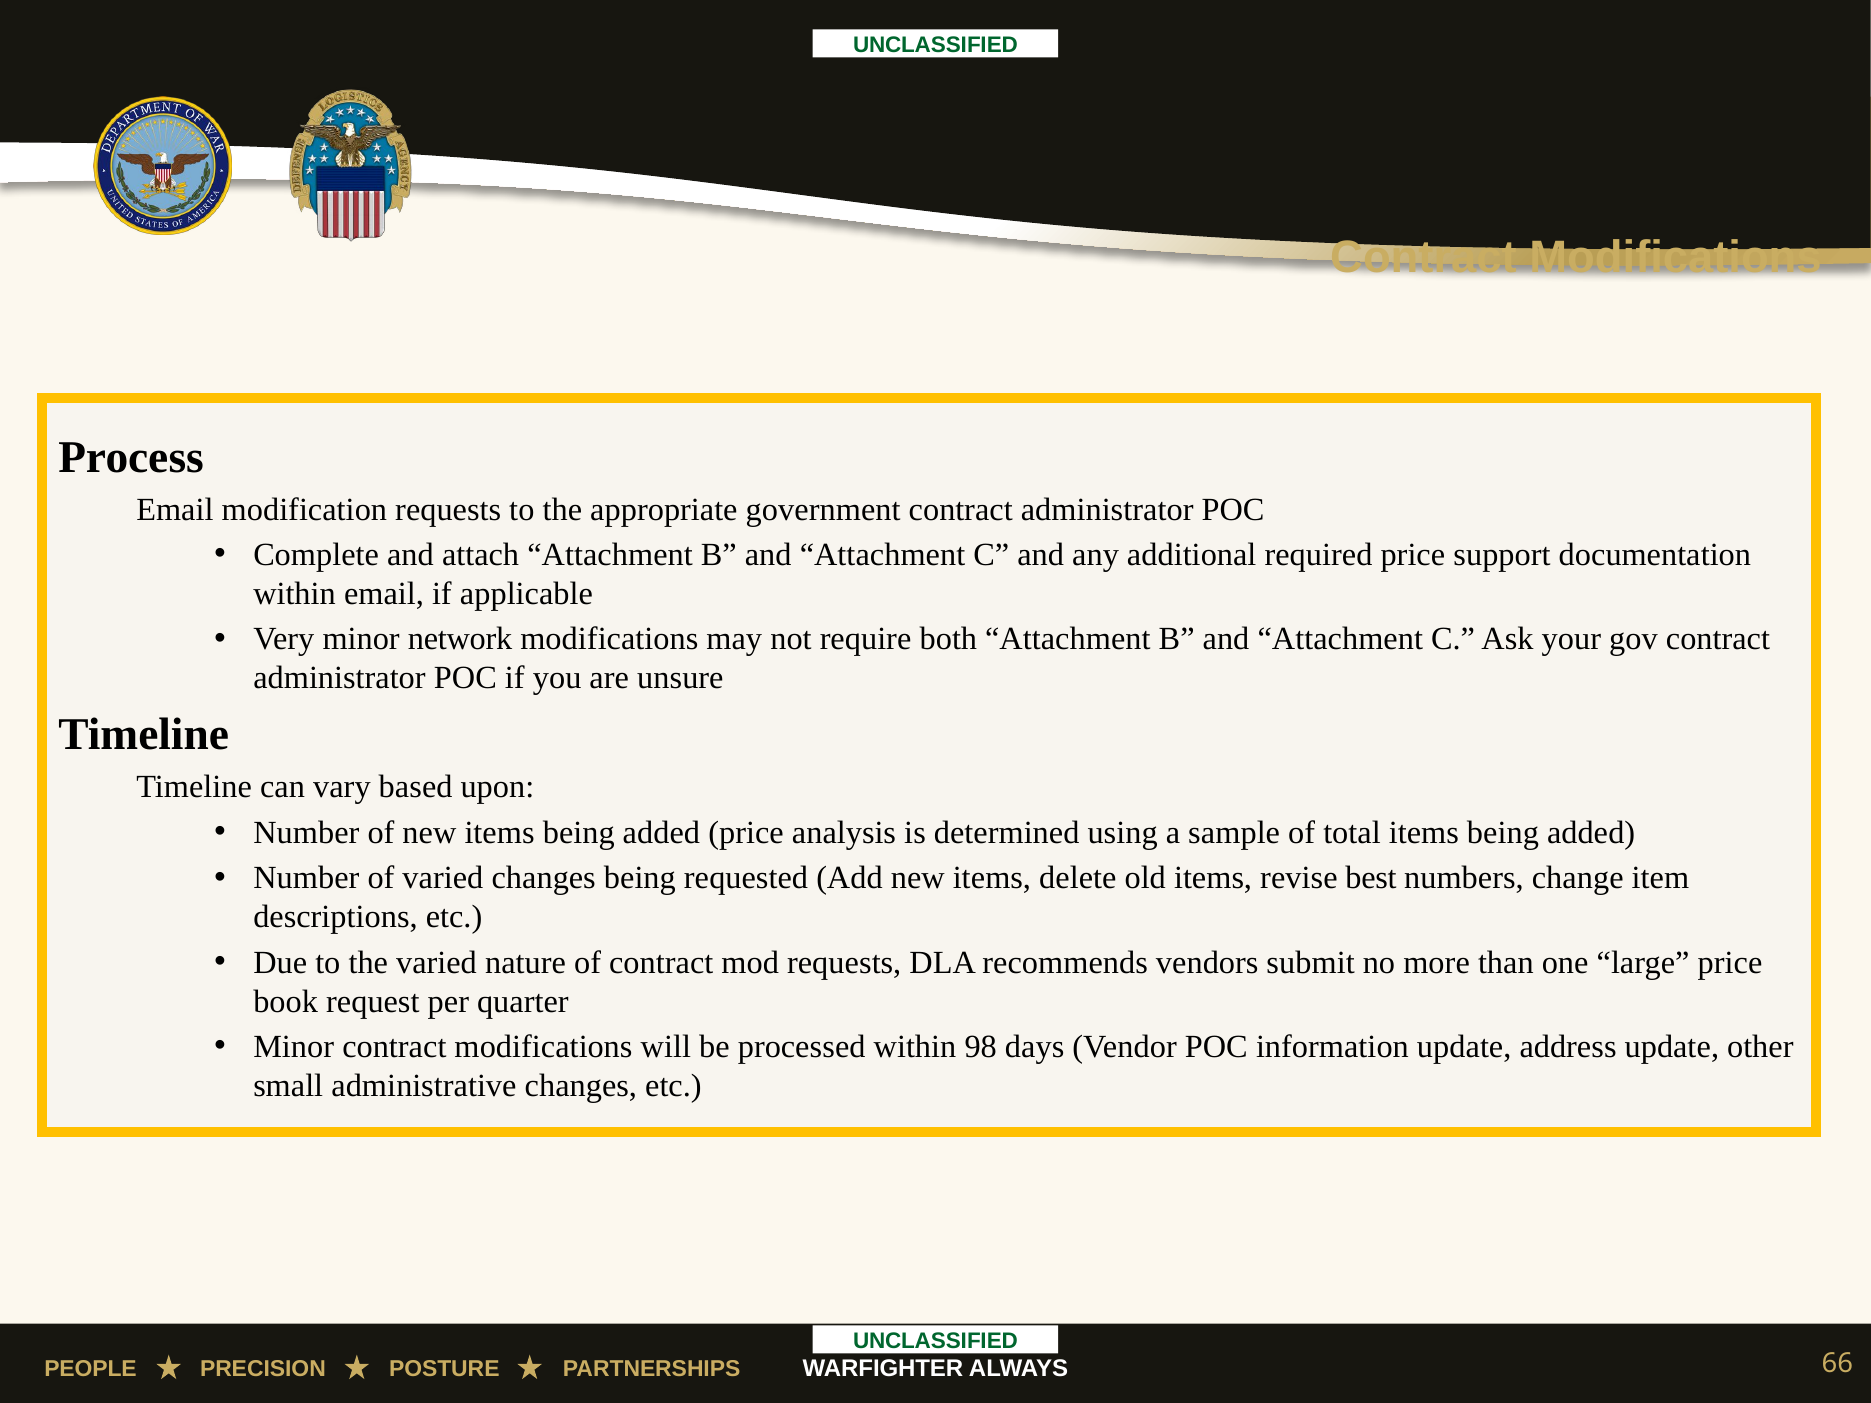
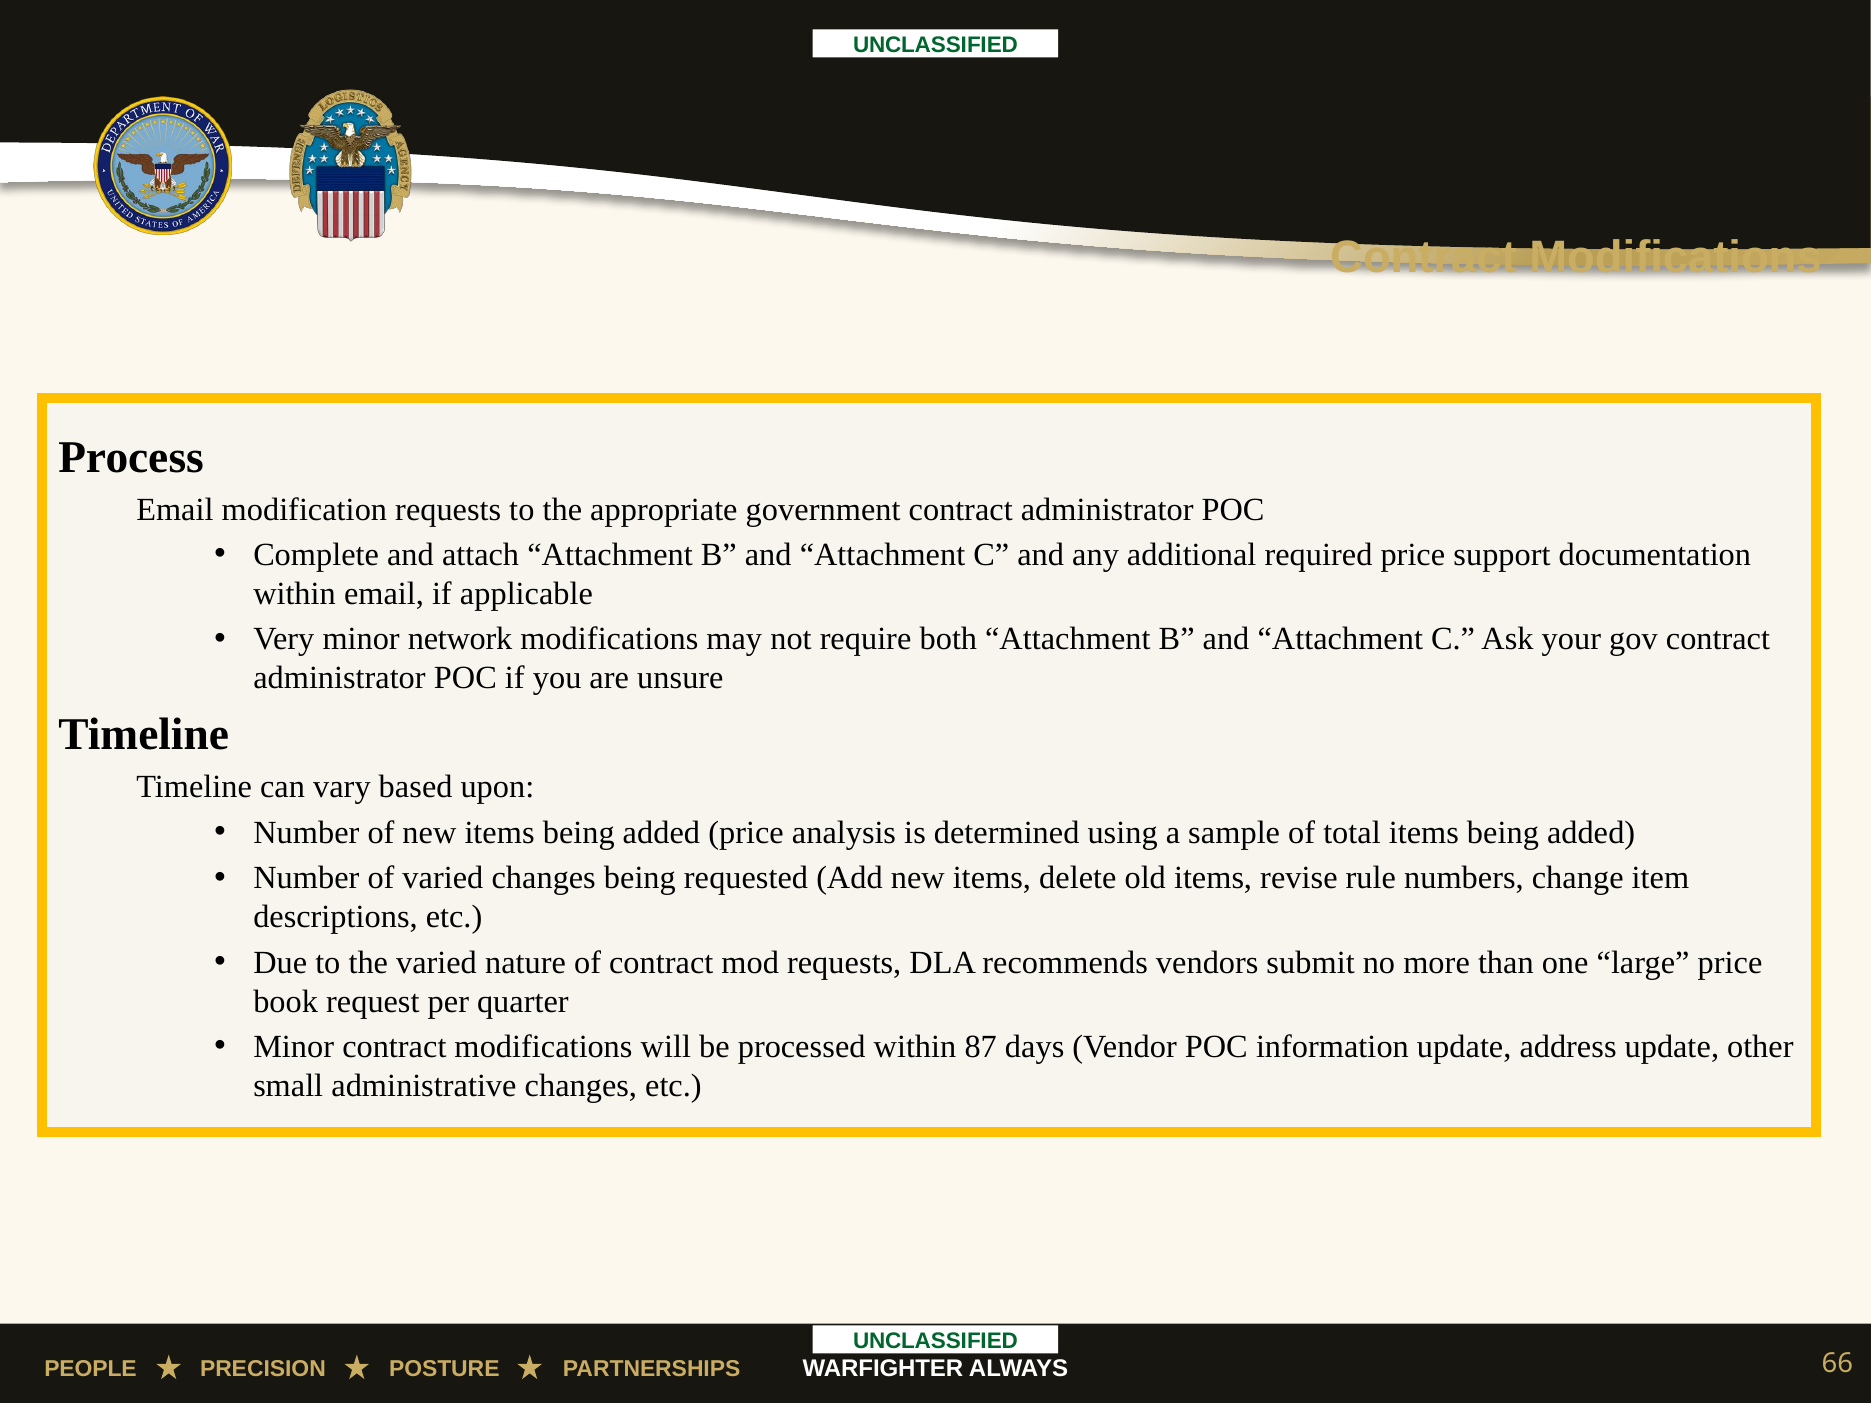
best: best -> rule
98: 98 -> 87
